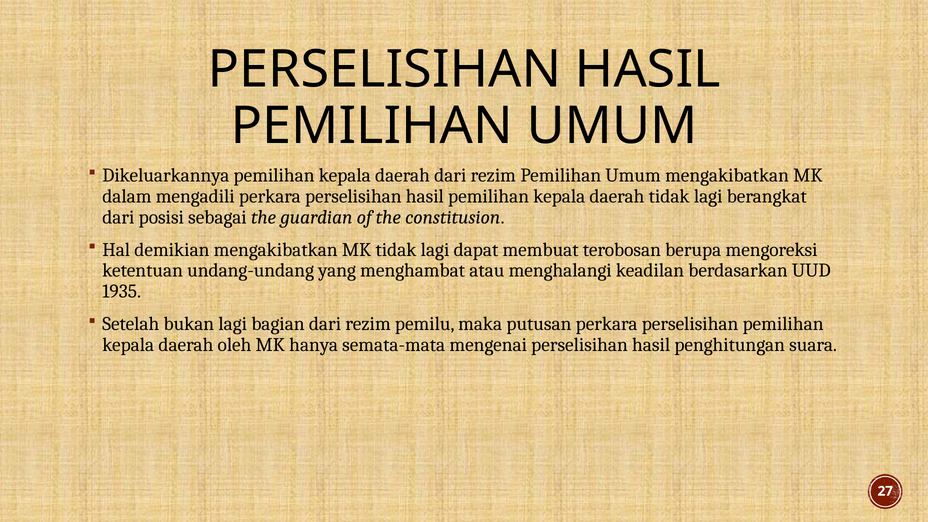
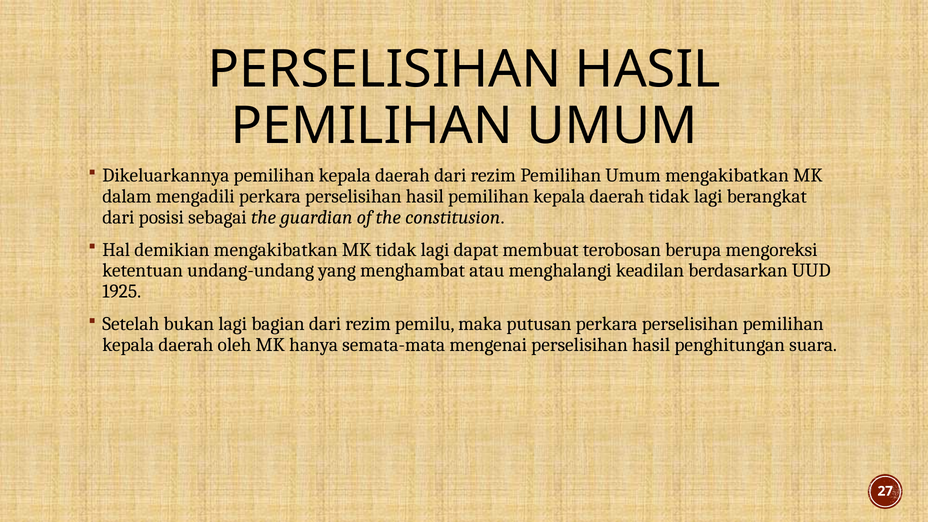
1935: 1935 -> 1925
